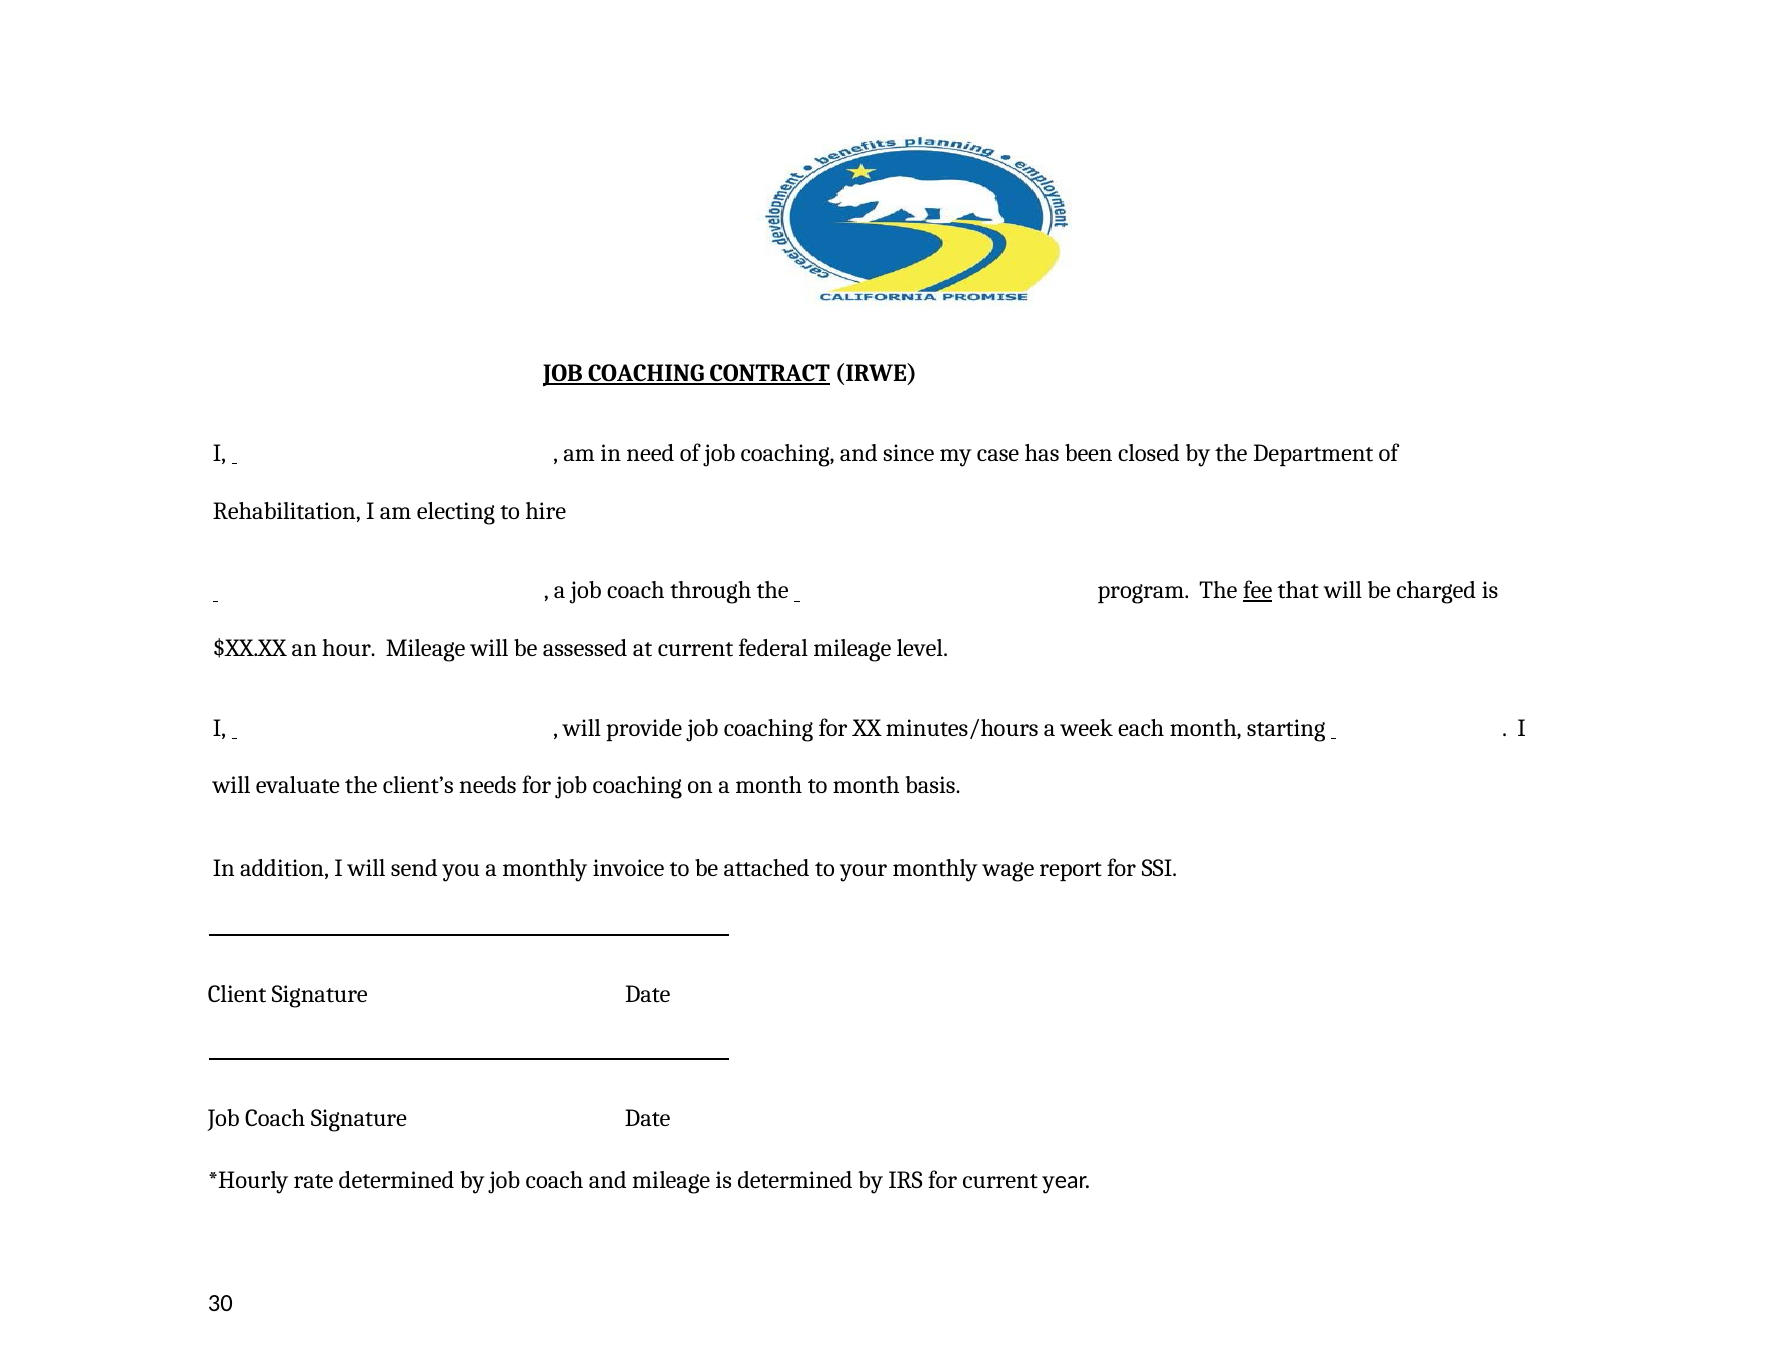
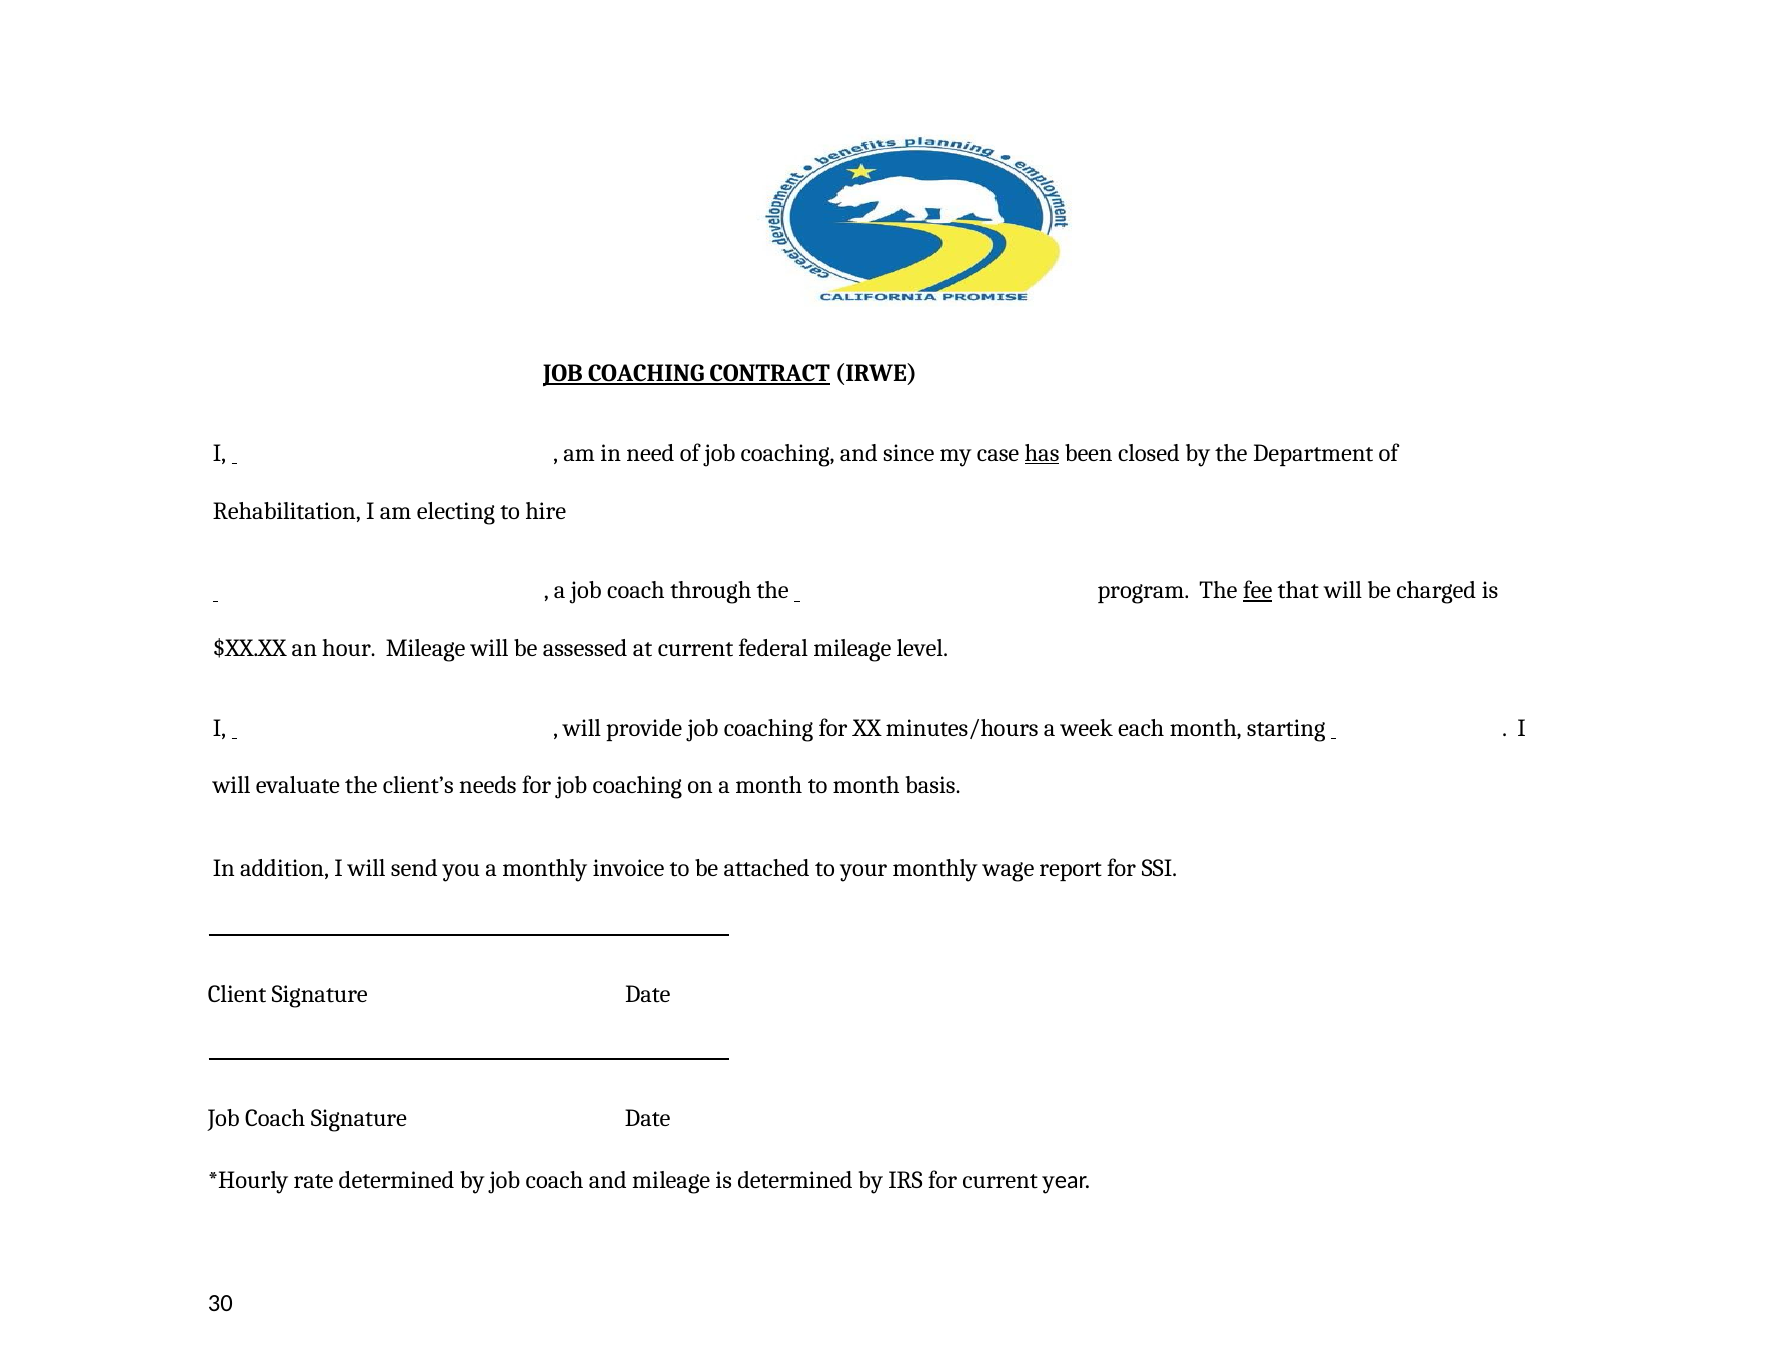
has underline: none -> present
